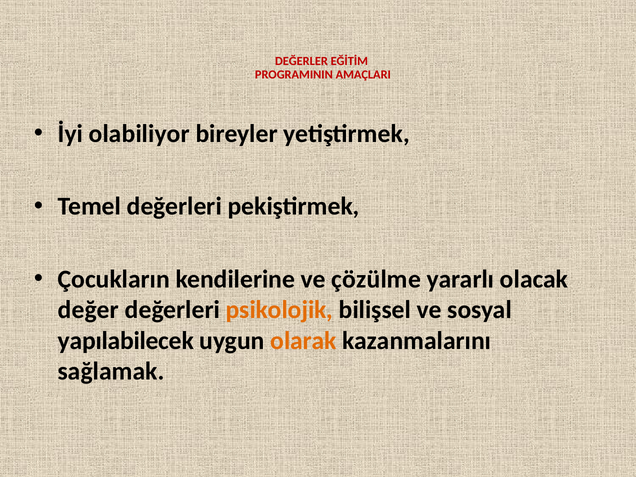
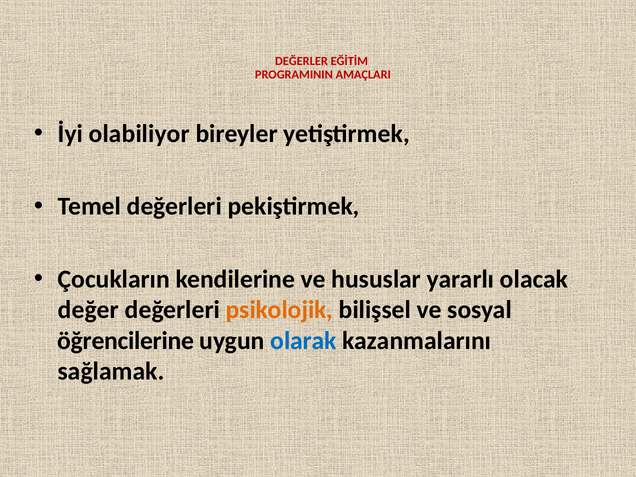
çözülme: çözülme -> hususlar
yapılabilecek: yapılabilecek -> öğrencilerine
olarak colour: orange -> blue
